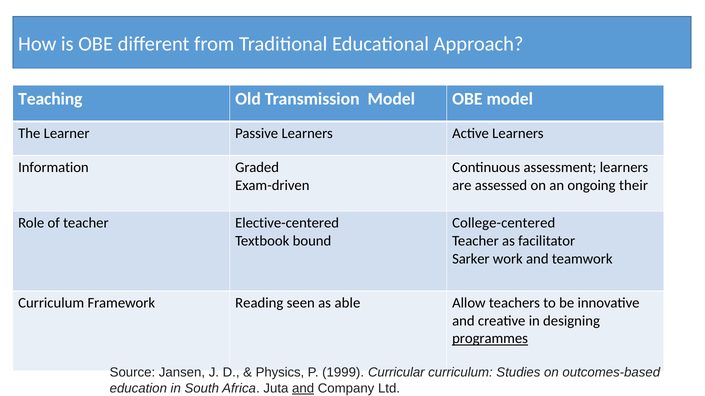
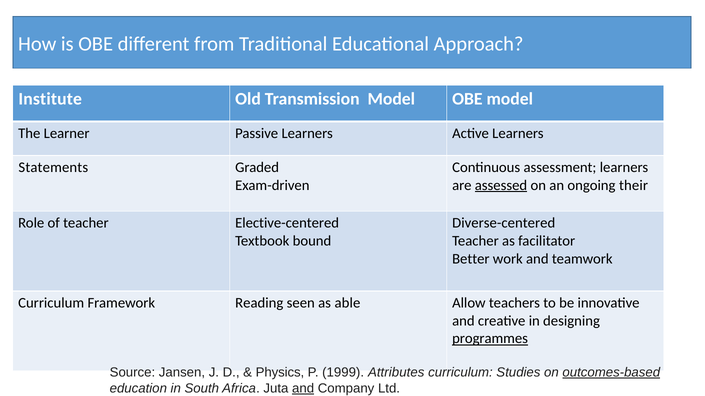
Teaching: Teaching -> Institute
Information: Information -> Statements
assessed underline: none -> present
College-centered: College-centered -> Diverse-centered
Sarker: Sarker -> Better
Curricular: Curricular -> Attributes
outcomes-based underline: none -> present
